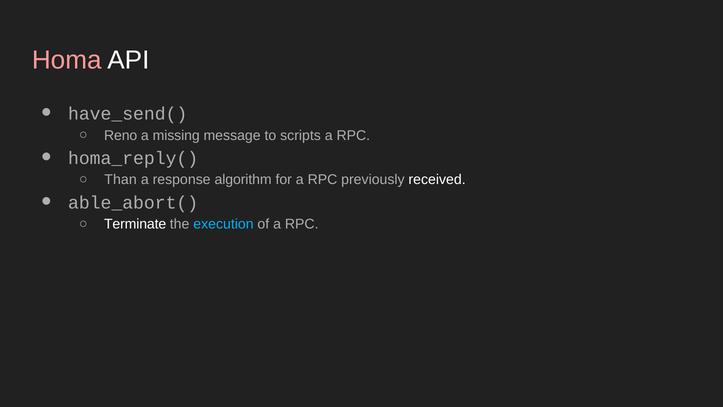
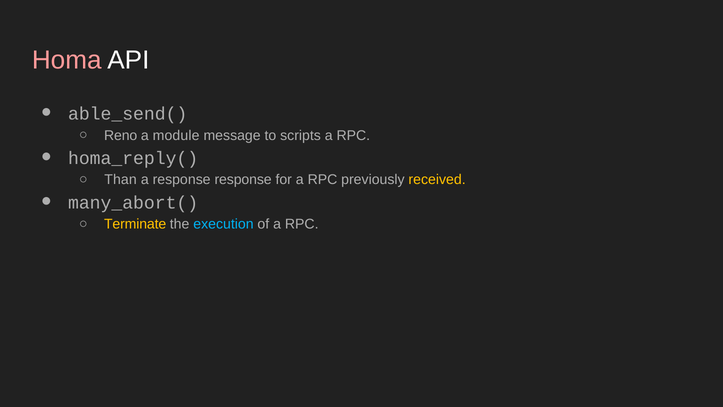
have_send(: have_send( -> able_send(
missing: missing -> module
response algorithm: algorithm -> response
received colour: white -> yellow
able_abort(: able_abort( -> many_abort(
Terminate colour: white -> yellow
